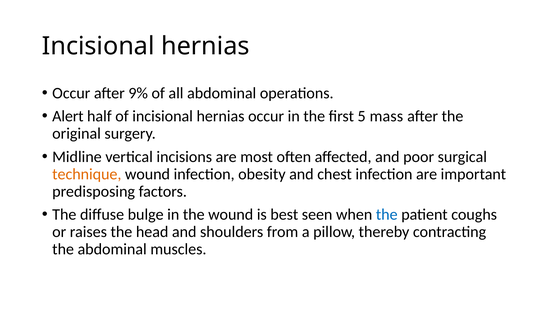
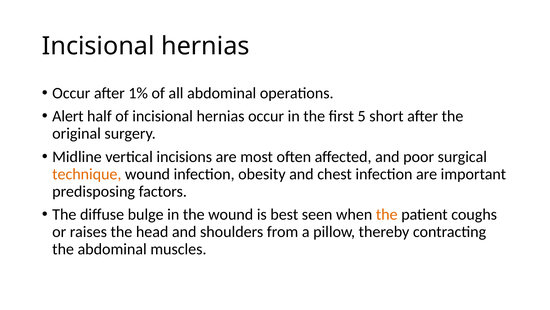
9%: 9% -> 1%
mass: mass -> short
the at (387, 214) colour: blue -> orange
